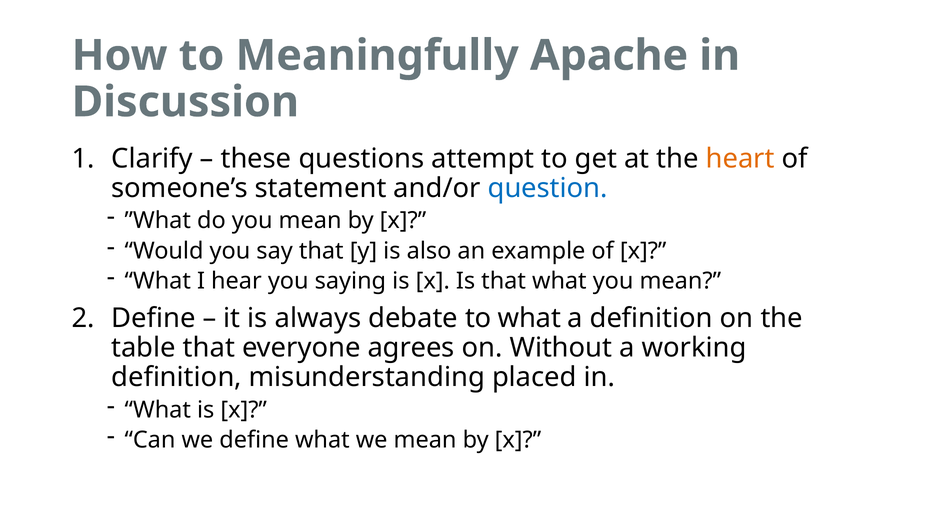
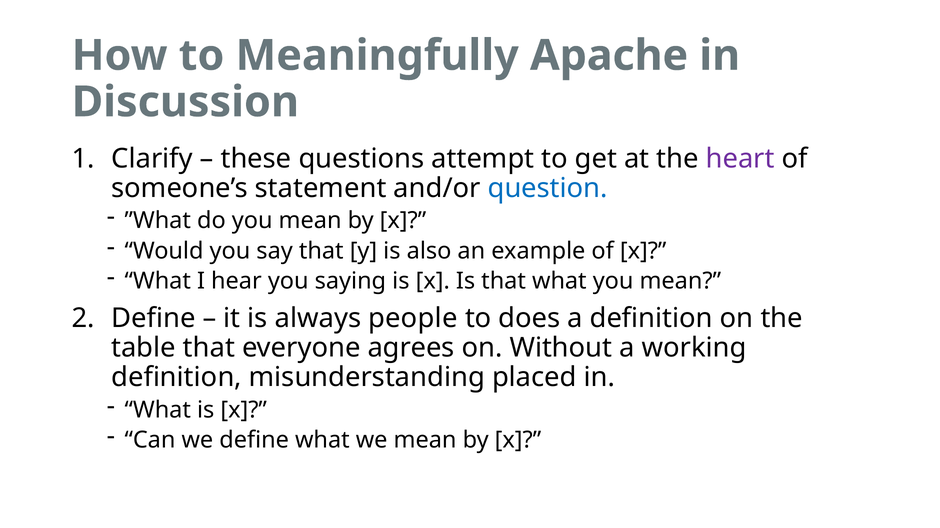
heart colour: orange -> purple
debate: debate -> people
to what: what -> does
